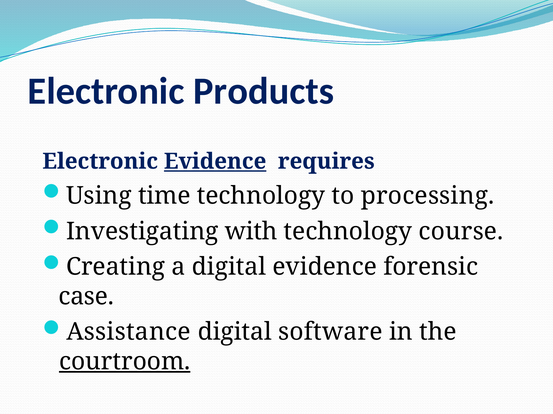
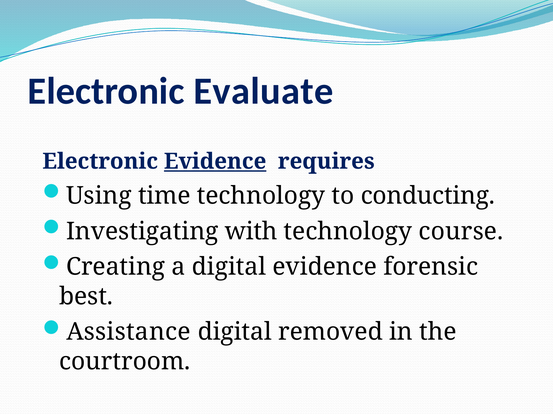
Products: Products -> Evaluate
processing: processing -> conducting
case: case -> best
software: software -> removed
courtroom underline: present -> none
